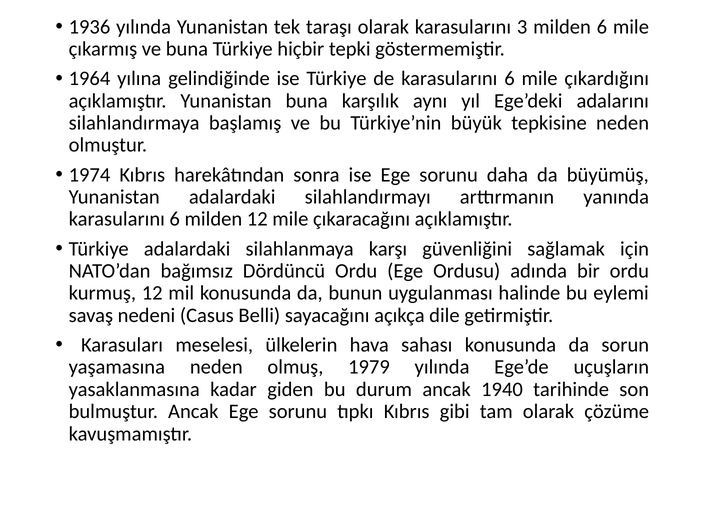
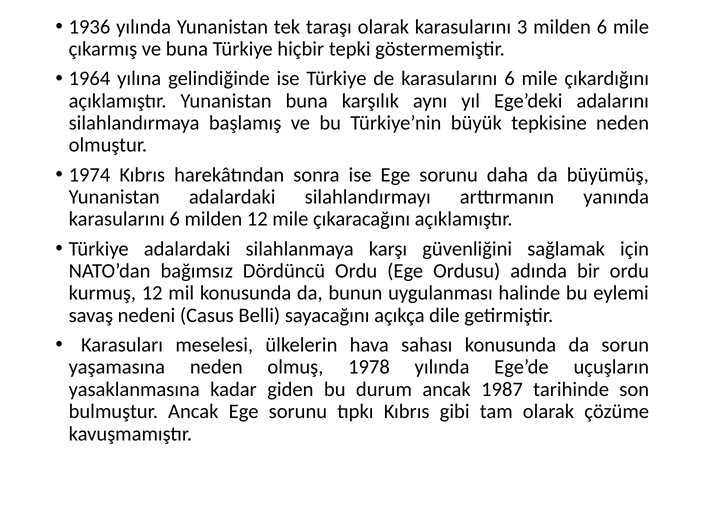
1979: 1979 -> 1978
1940: 1940 -> 1987
